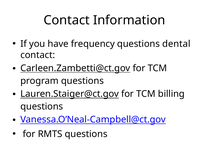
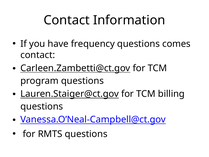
dental: dental -> comes
